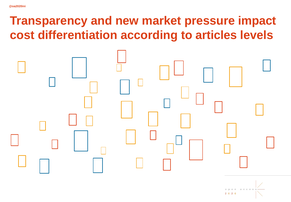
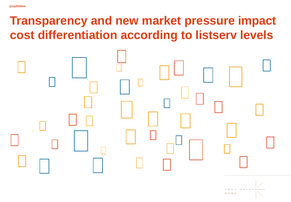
articles: articles -> listserv
